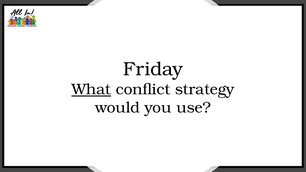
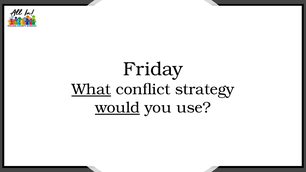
would underline: none -> present
